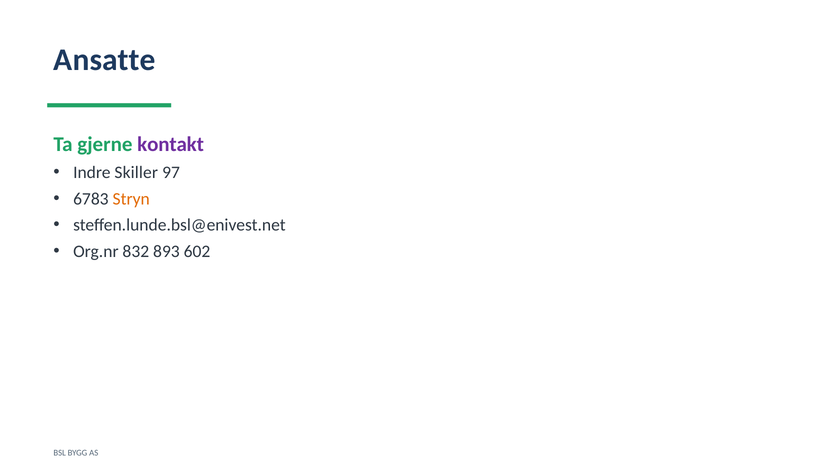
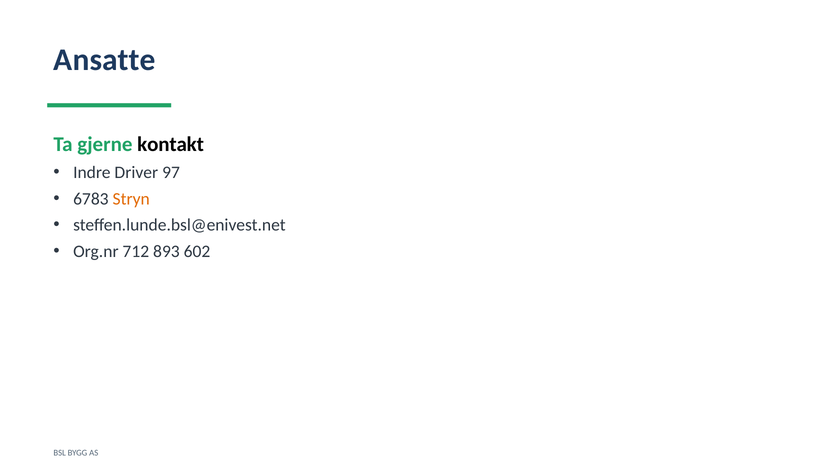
kontakt colour: purple -> black
Skiller: Skiller -> Driver
832: 832 -> 712
